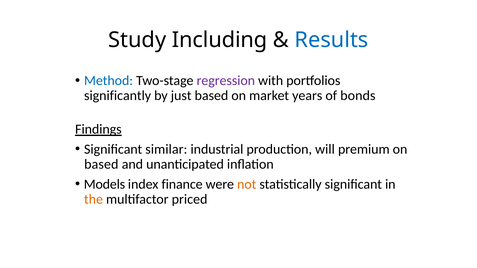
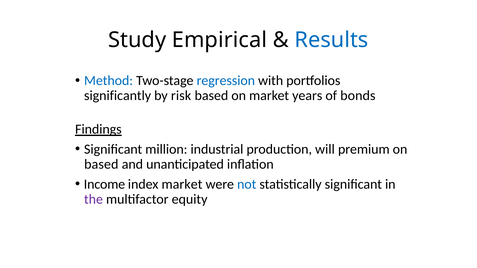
Including: Including -> Empirical
regression colour: purple -> blue
just: just -> risk
similar: similar -> million
Models: Models -> Income
index finance: finance -> market
not colour: orange -> blue
the colour: orange -> purple
priced: priced -> equity
